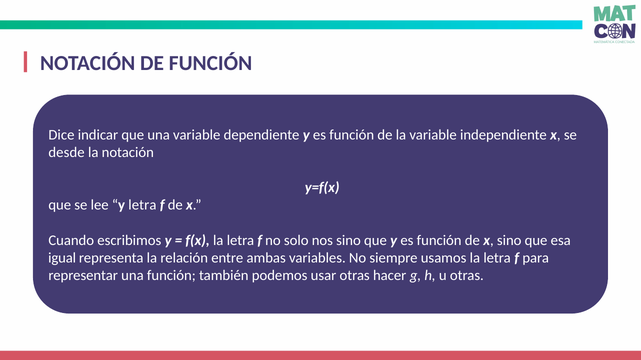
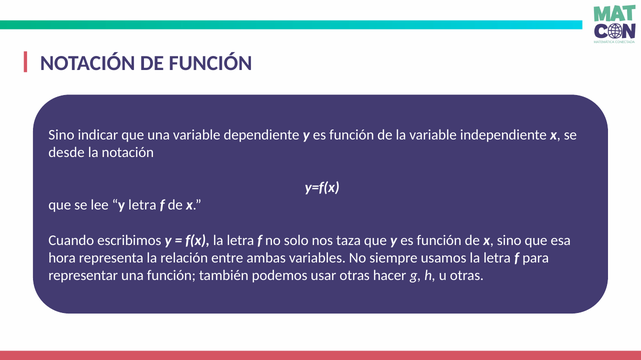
Dice at (61, 135): Dice -> Sino
nos sino: sino -> taza
igual: igual -> hora
